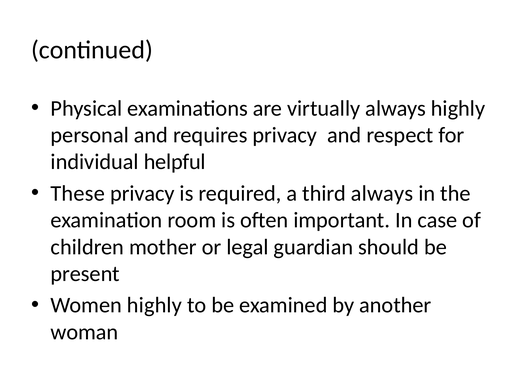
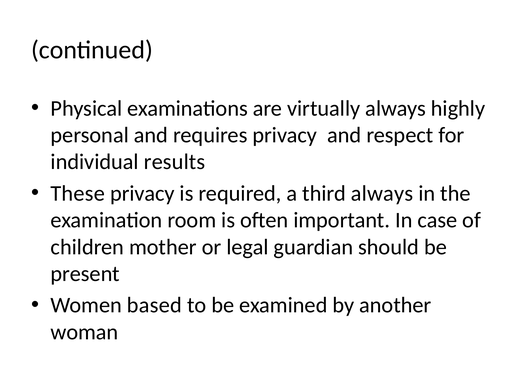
helpful: helpful -> results
Women highly: highly -> based
